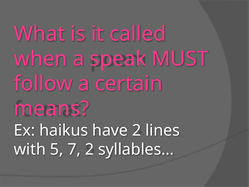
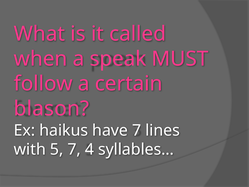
means: means -> blason
have 2: 2 -> 7
7 2: 2 -> 4
